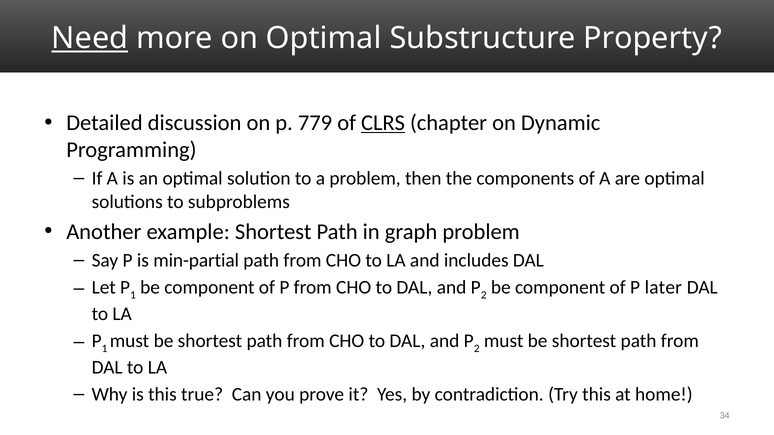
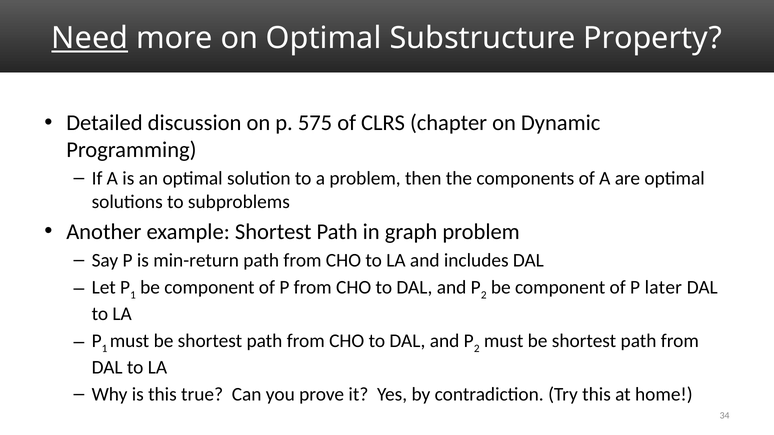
779: 779 -> 575
CLRS underline: present -> none
min-partial: min-partial -> min-return
